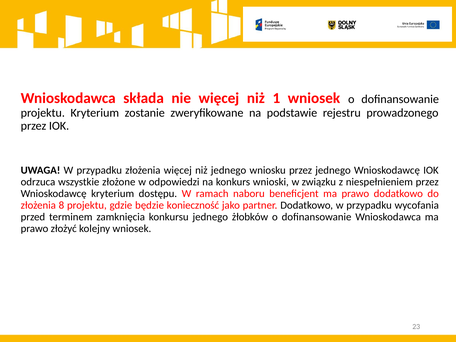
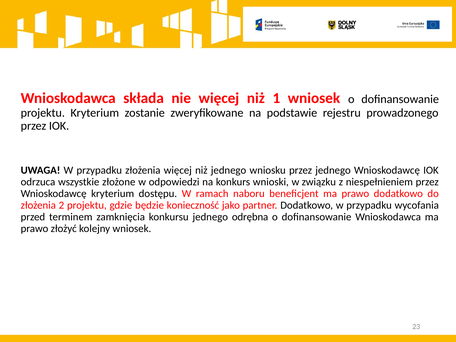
8: 8 -> 2
żłobków: żłobków -> odrębna
